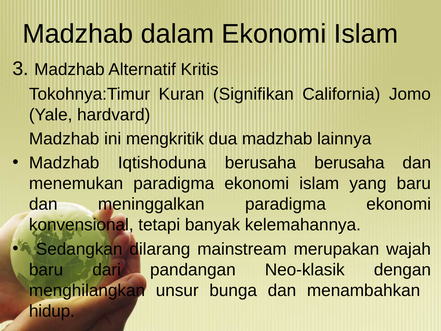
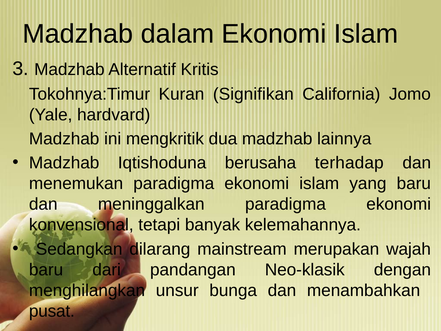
berusaha berusaha: berusaha -> terhadap
hidup: hidup -> pusat
